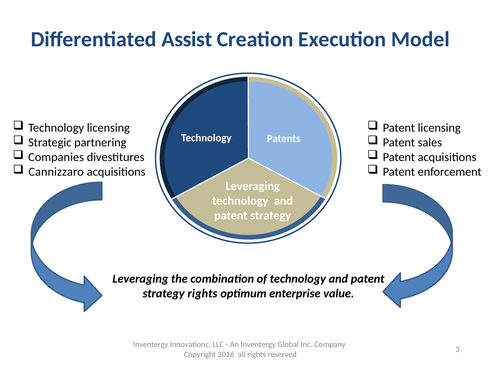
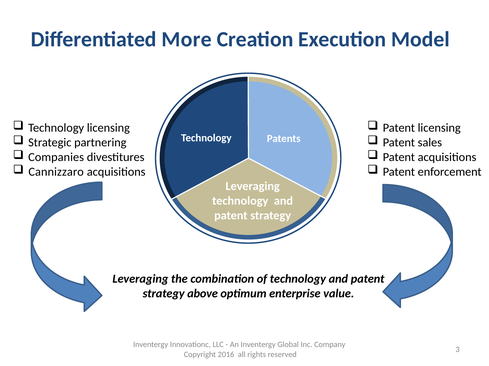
Assist: Assist -> More
strategy rights: rights -> above
